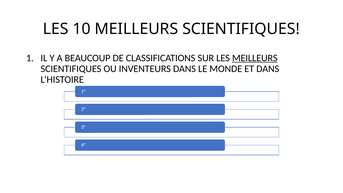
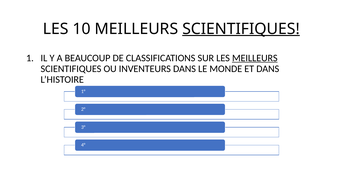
SCIENTIFIQUES at (241, 29) underline: none -> present
